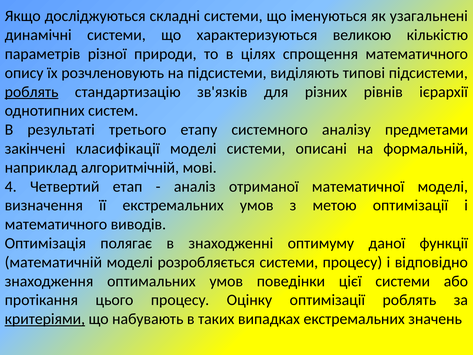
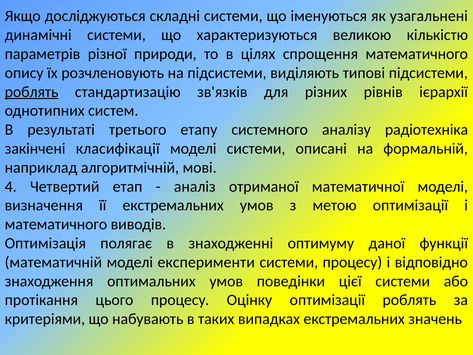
предметами: предметами -> радіотехніка
розробляється: розробляється -> експерименти
критеріями underline: present -> none
